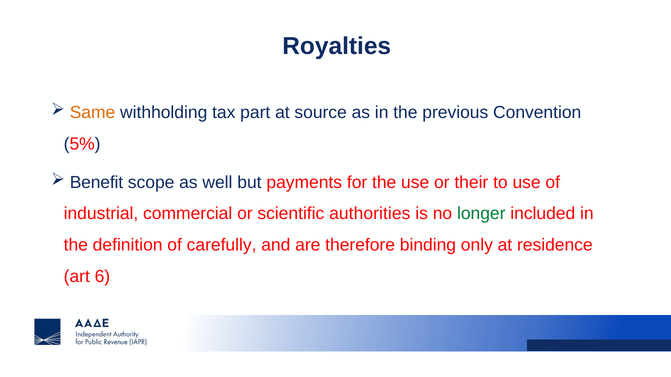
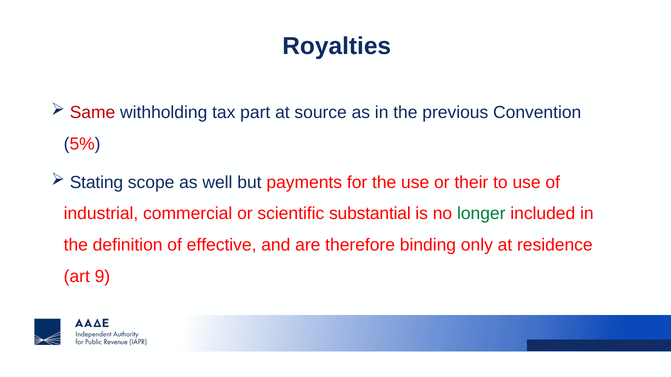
Same colour: orange -> red
Benefit: Benefit -> Stating
authorities: authorities -> substantial
carefully: carefully -> effective
6: 6 -> 9
